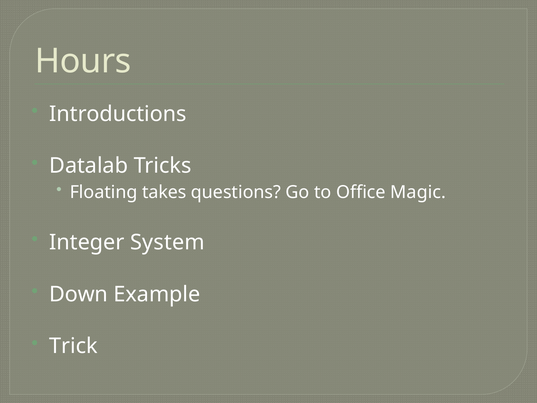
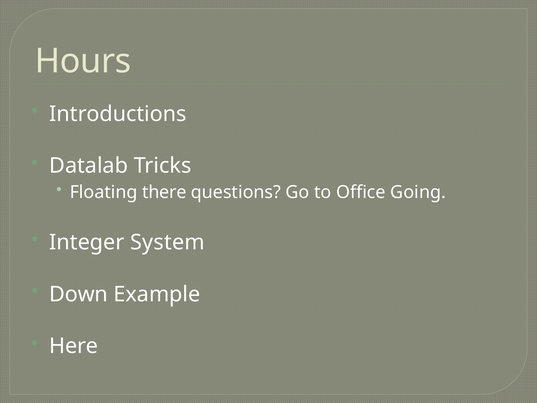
takes: takes -> there
Magic: Magic -> Going
Trick: Trick -> Here
